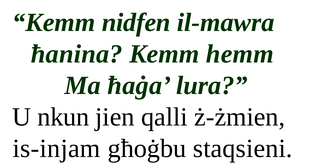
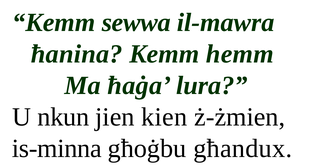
nidfen: nidfen -> sewwa
qalli: qalli -> kien
is-injam: is-injam -> is-minna
staqsieni: staqsieni -> għandux
